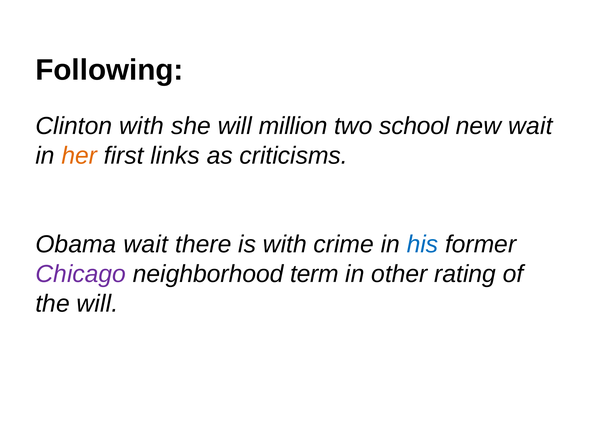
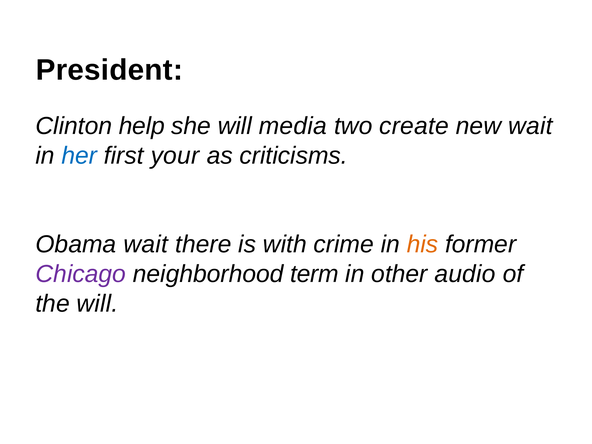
Following: Following -> President
Clinton with: with -> help
million: million -> media
school: school -> create
her colour: orange -> blue
links: links -> your
his colour: blue -> orange
rating: rating -> audio
